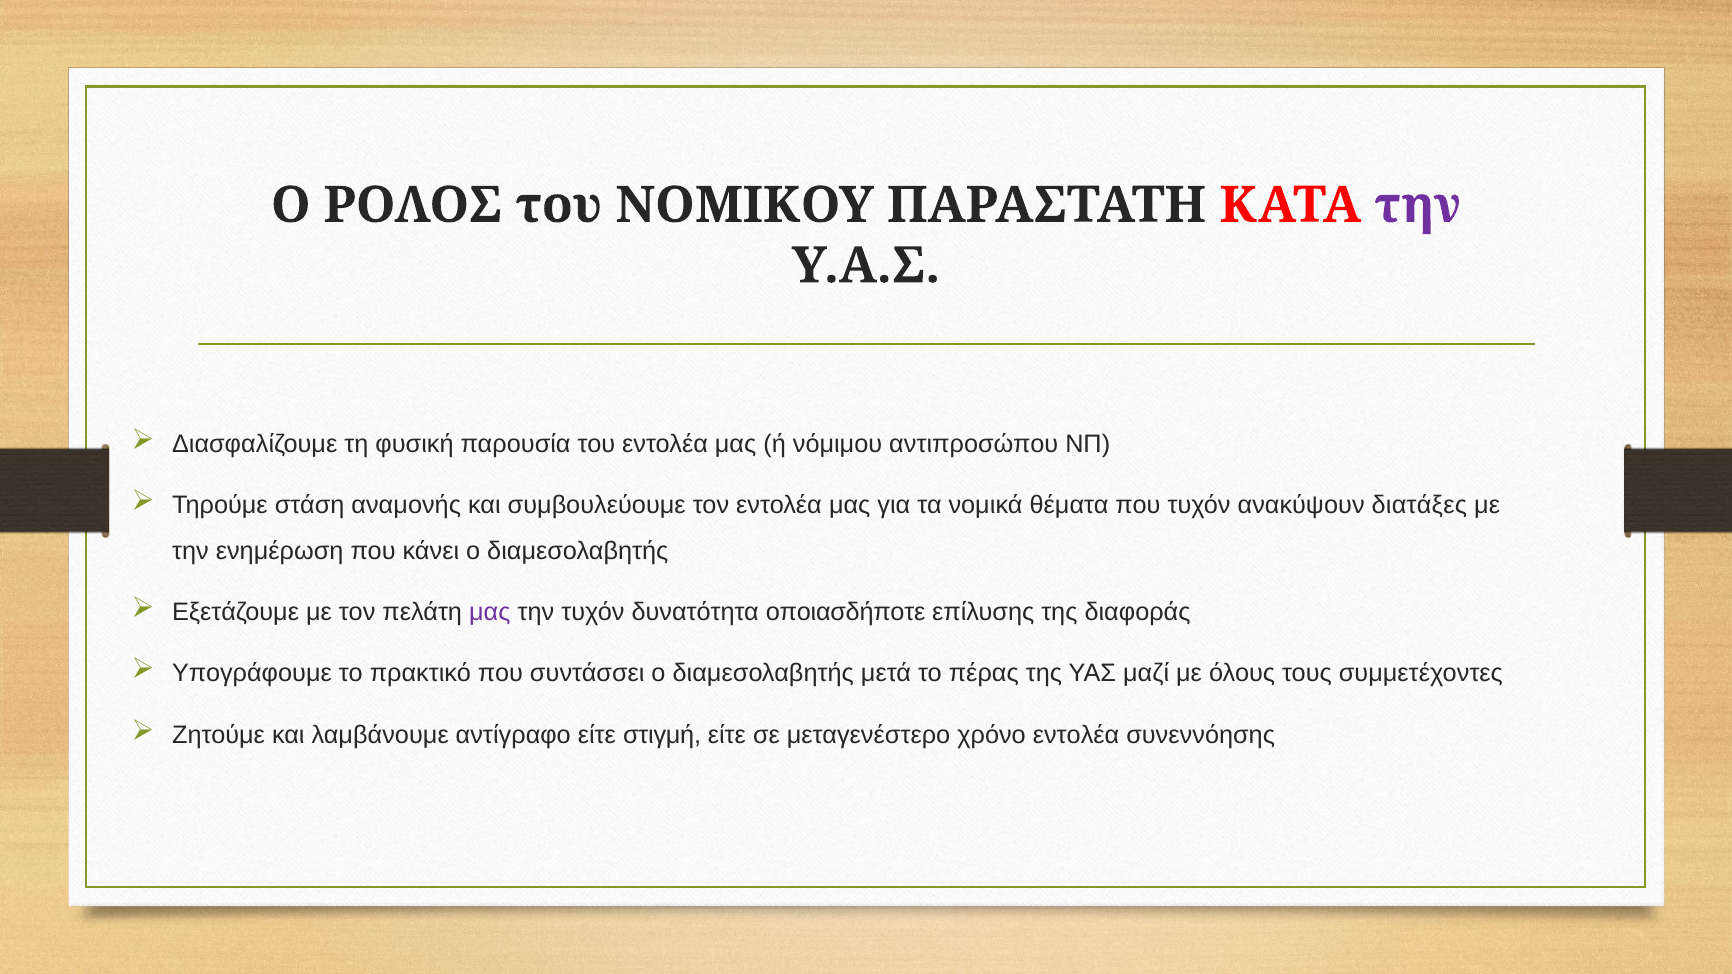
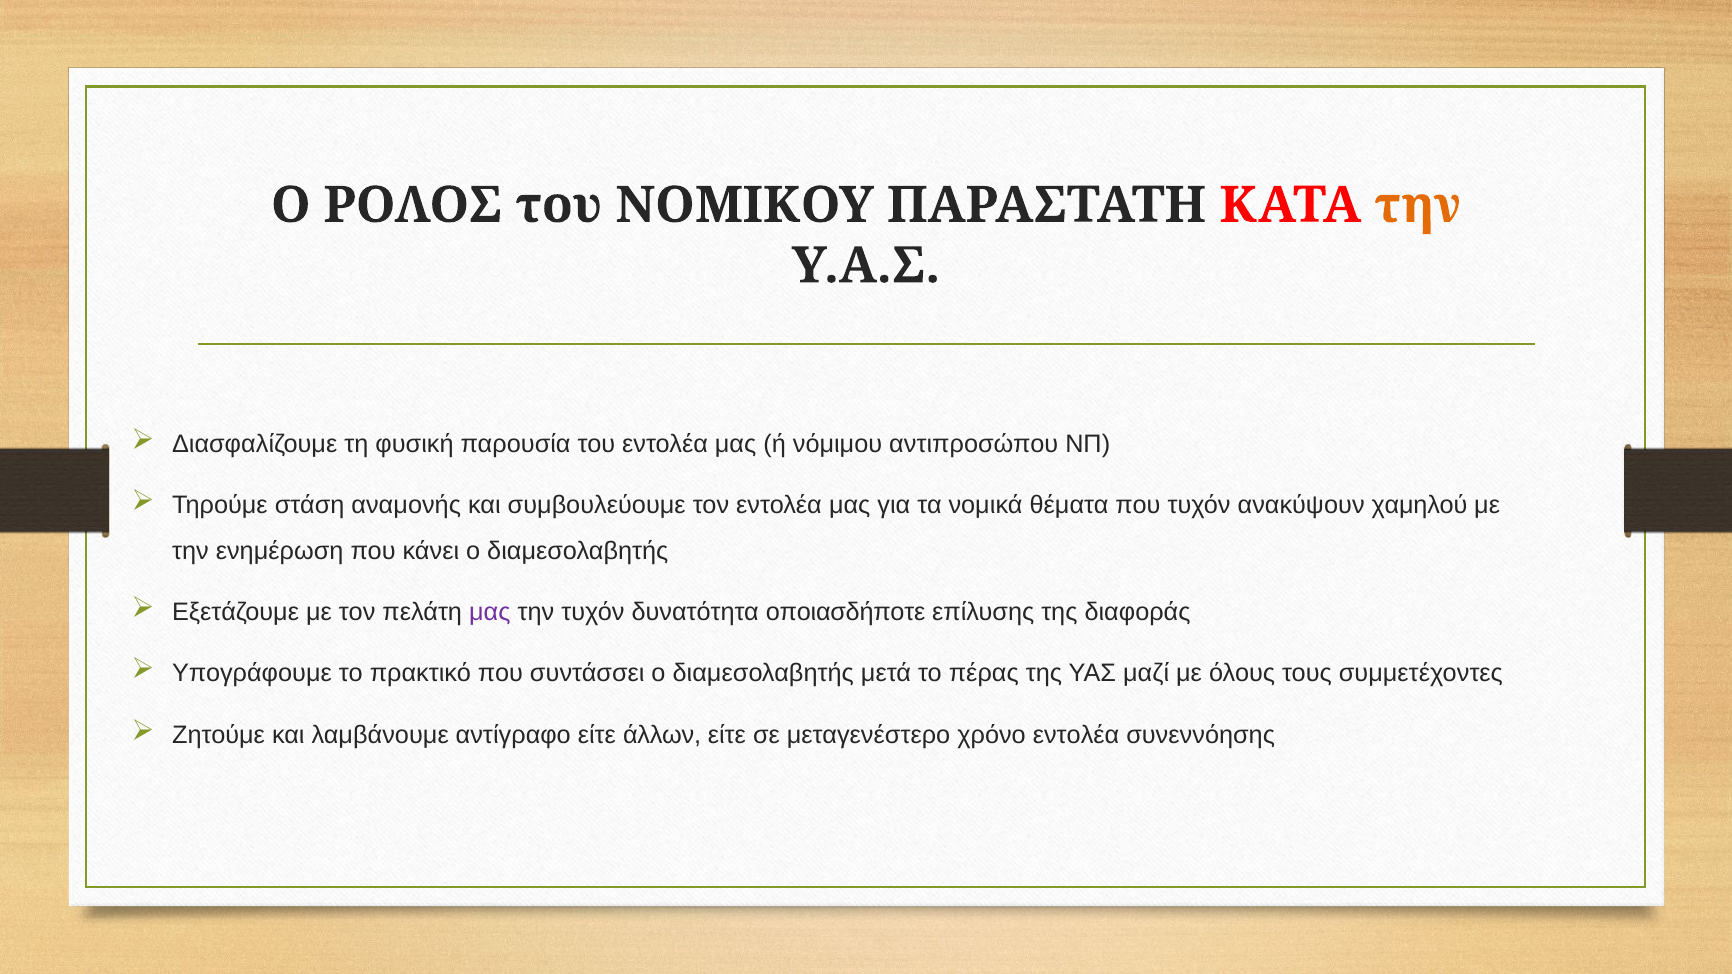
την at (1418, 205) colour: purple -> orange
διατάξες: διατάξες -> χαμηλού
στιγμή: στιγμή -> άλλων
